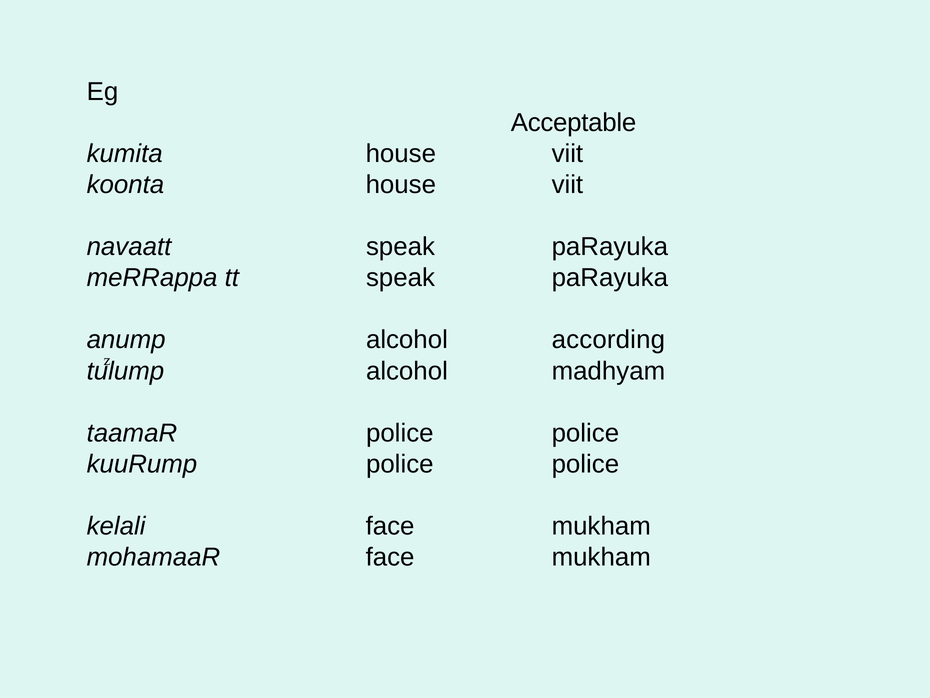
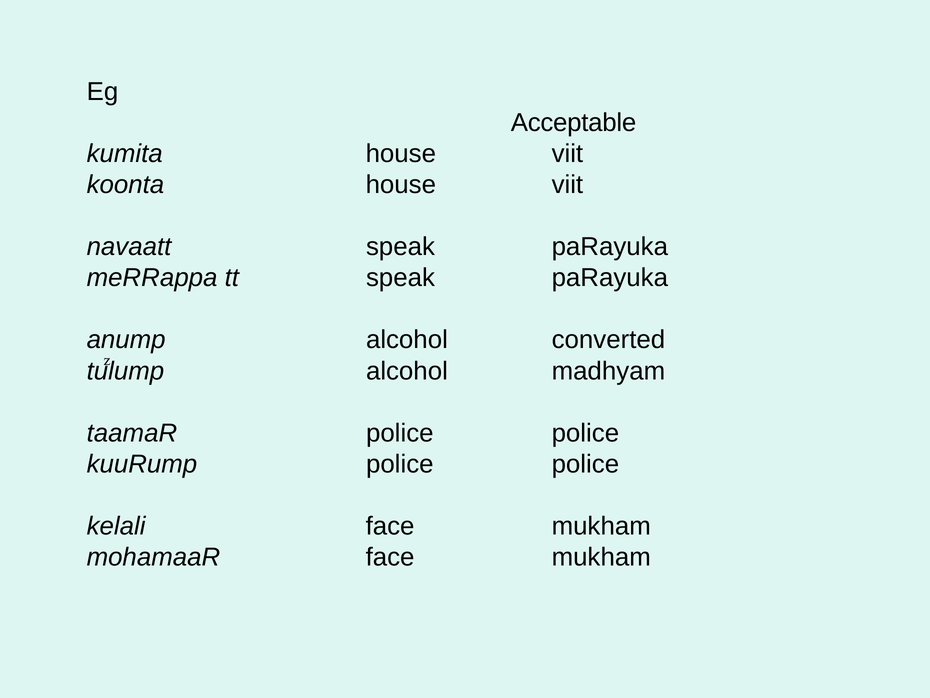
according: according -> converted
